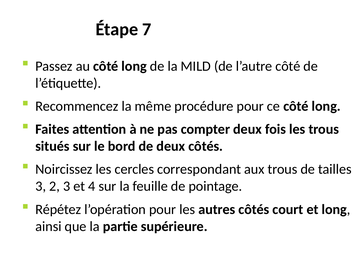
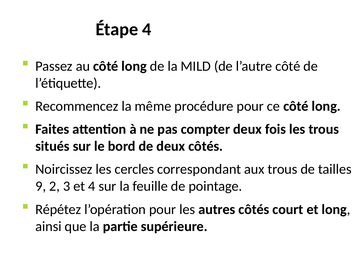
Étape 7: 7 -> 4
3 at (41, 186): 3 -> 9
